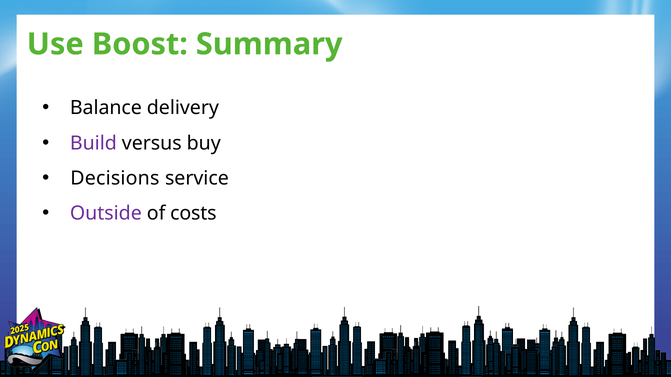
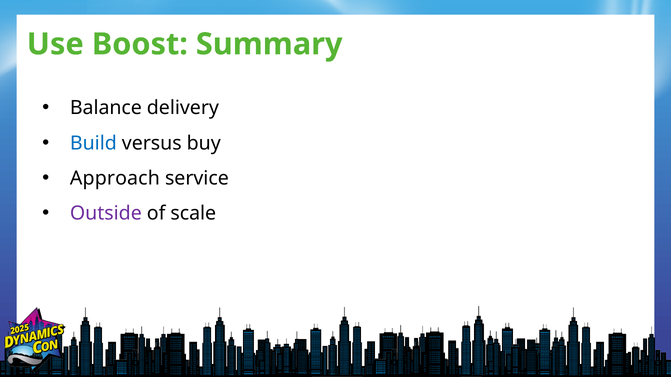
Build colour: purple -> blue
Decisions: Decisions -> Approach
costs: costs -> scale
